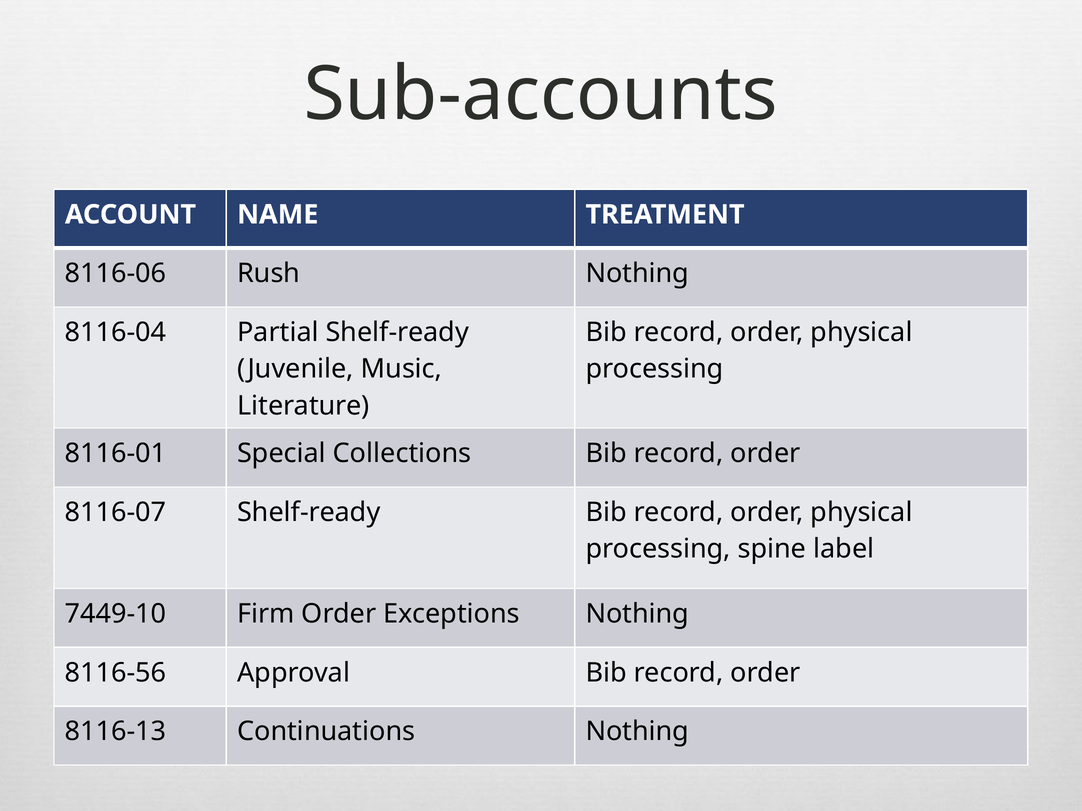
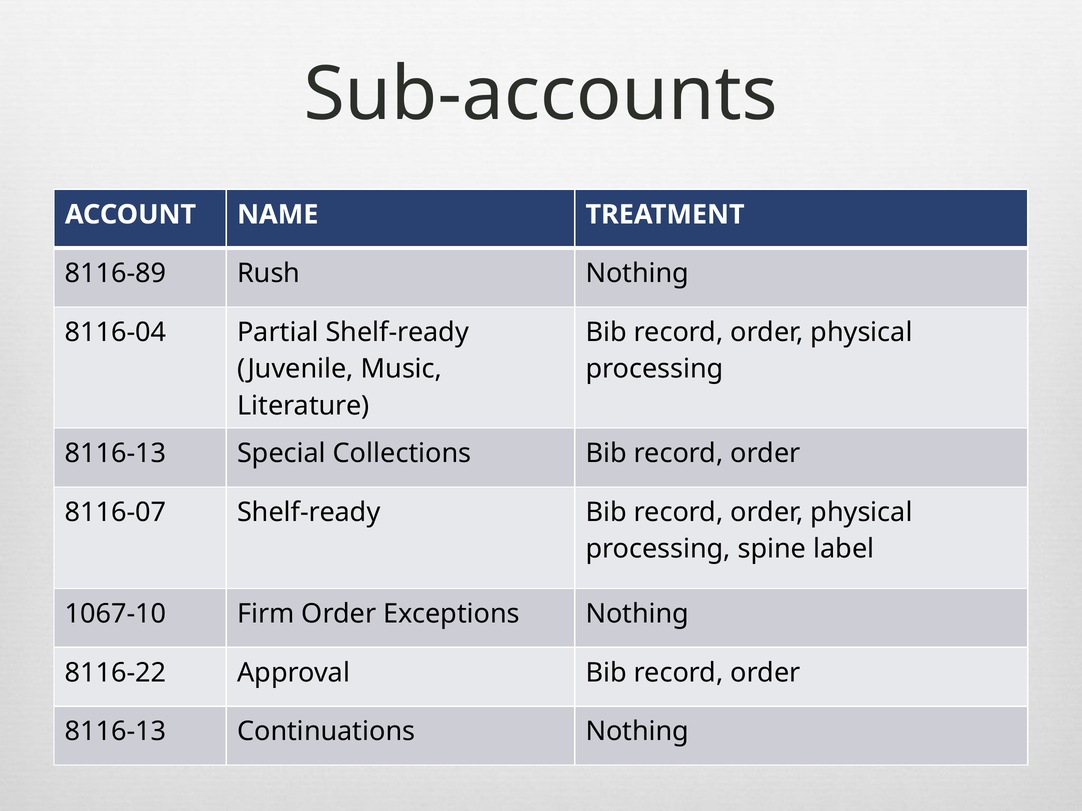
8116-06: 8116-06 -> 8116-89
8116-01 at (116, 454): 8116-01 -> 8116-13
7449-10: 7449-10 -> 1067-10
8116-56: 8116-56 -> 8116-22
